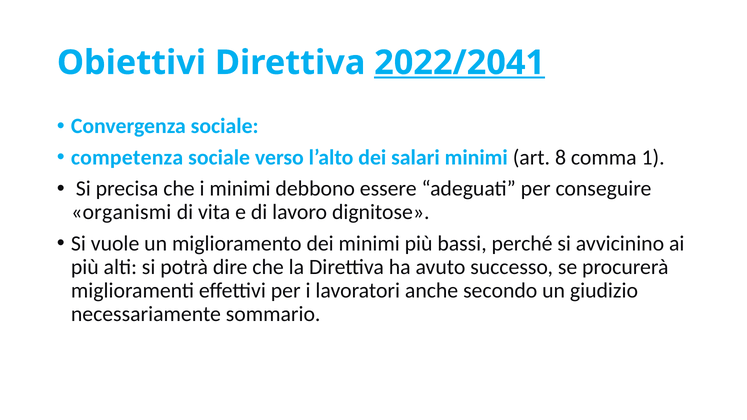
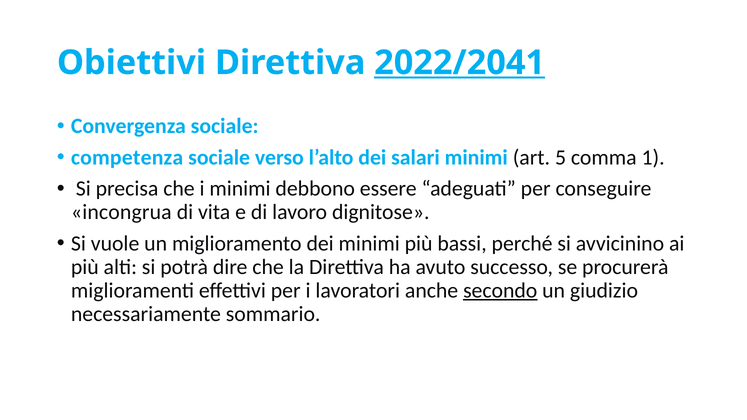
8: 8 -> 5
organismi: organismi -> incongrua
secondo underline: none -> present
